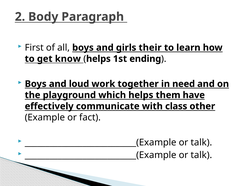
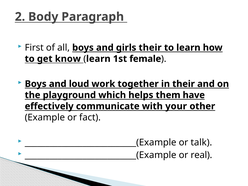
helps at (98, 59): helps -> learn
ending: ending -> female
in need: need -> their
class: class -> your
talk at (201, 155): talk -> real
